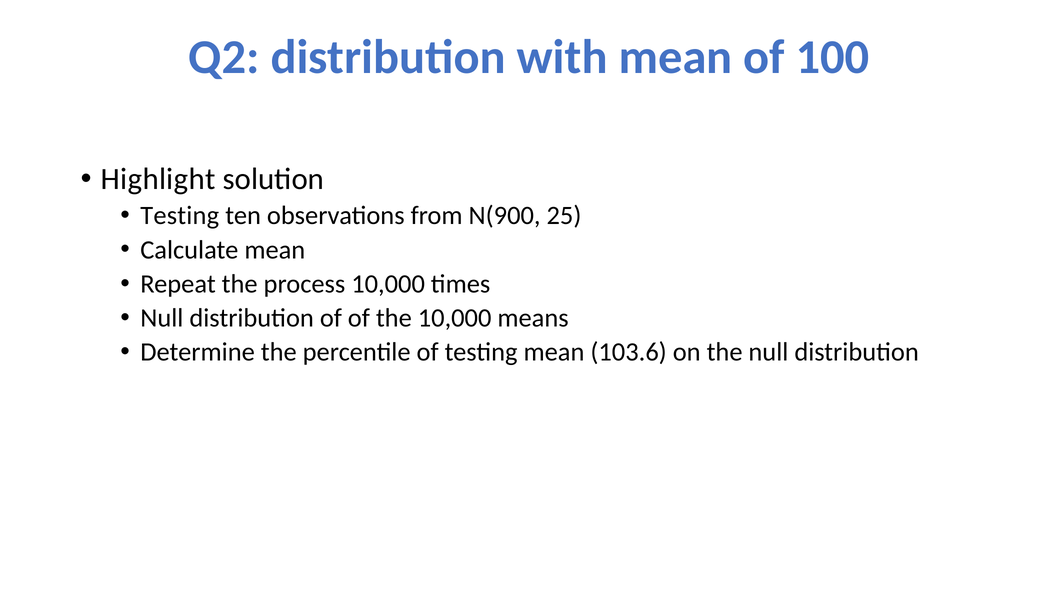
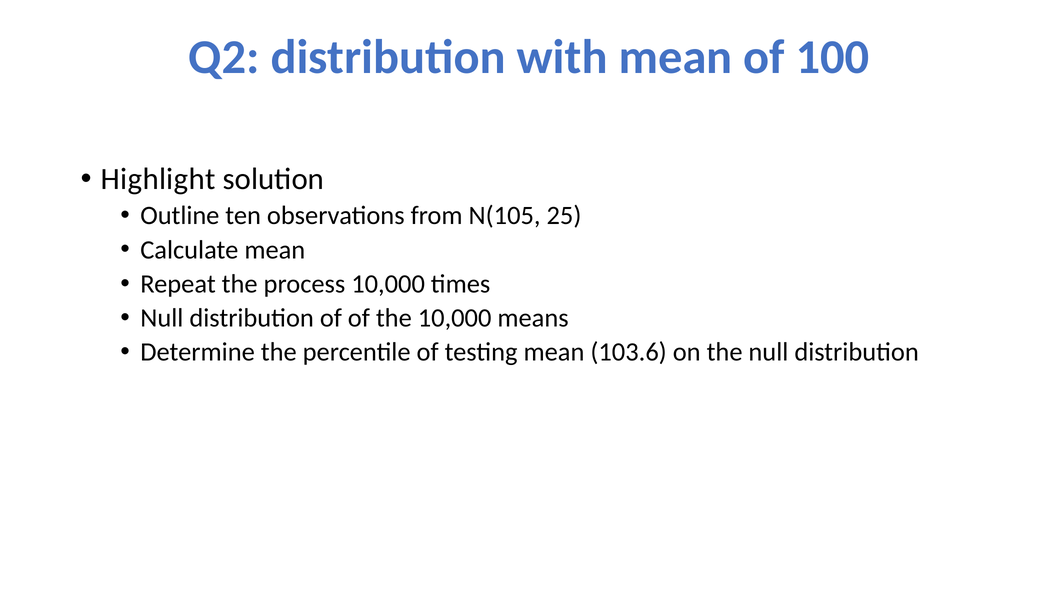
Testing at (180, 216): Testing -> Outline
N(900: N(900 -> N(105
